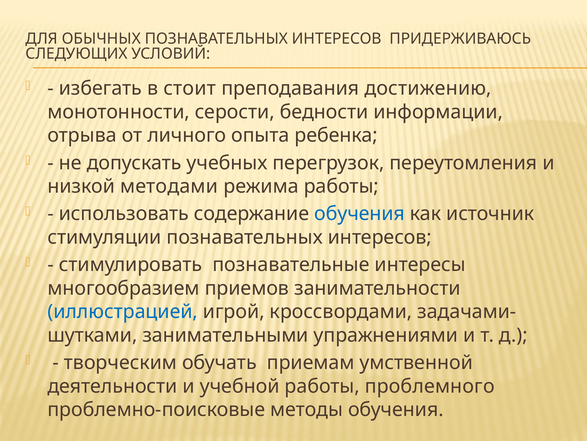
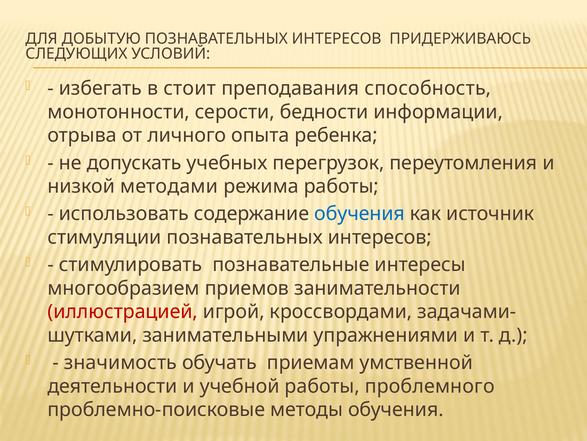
ОБЫЧНЫХ: ОБЫЧНЫХ -> ДОБЫТУЮ
достижению: достижению -> способность
иллюстрацией colour: blue -> red
творческим: творческим -> значимость
